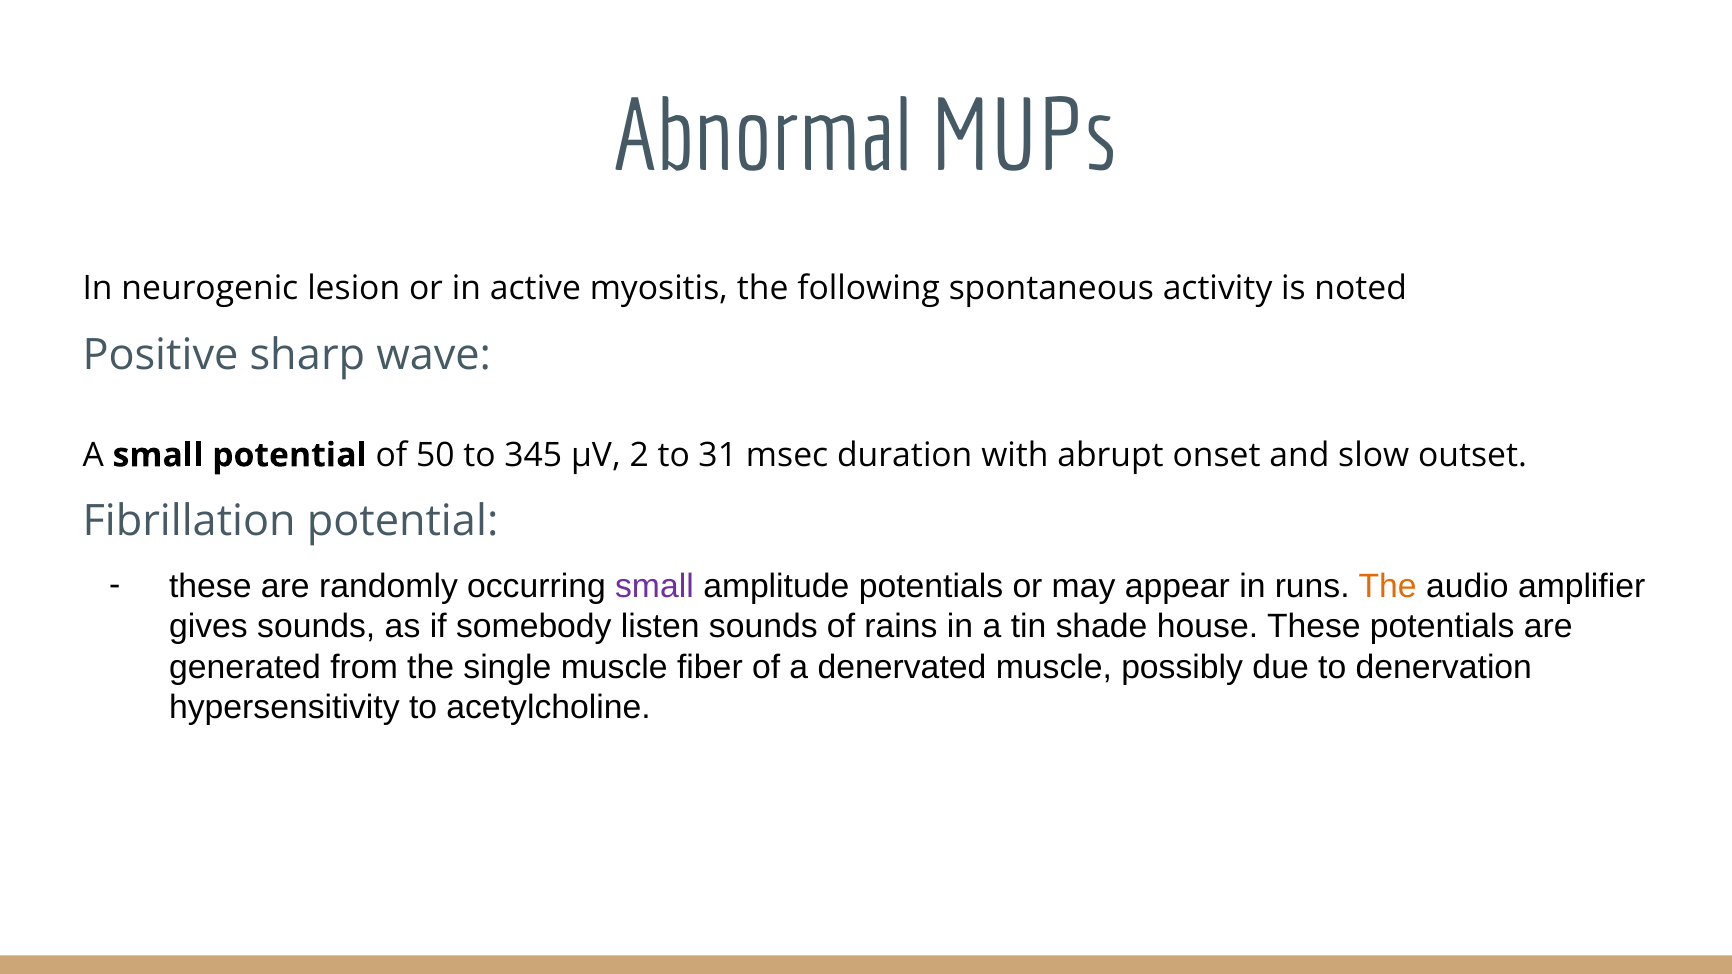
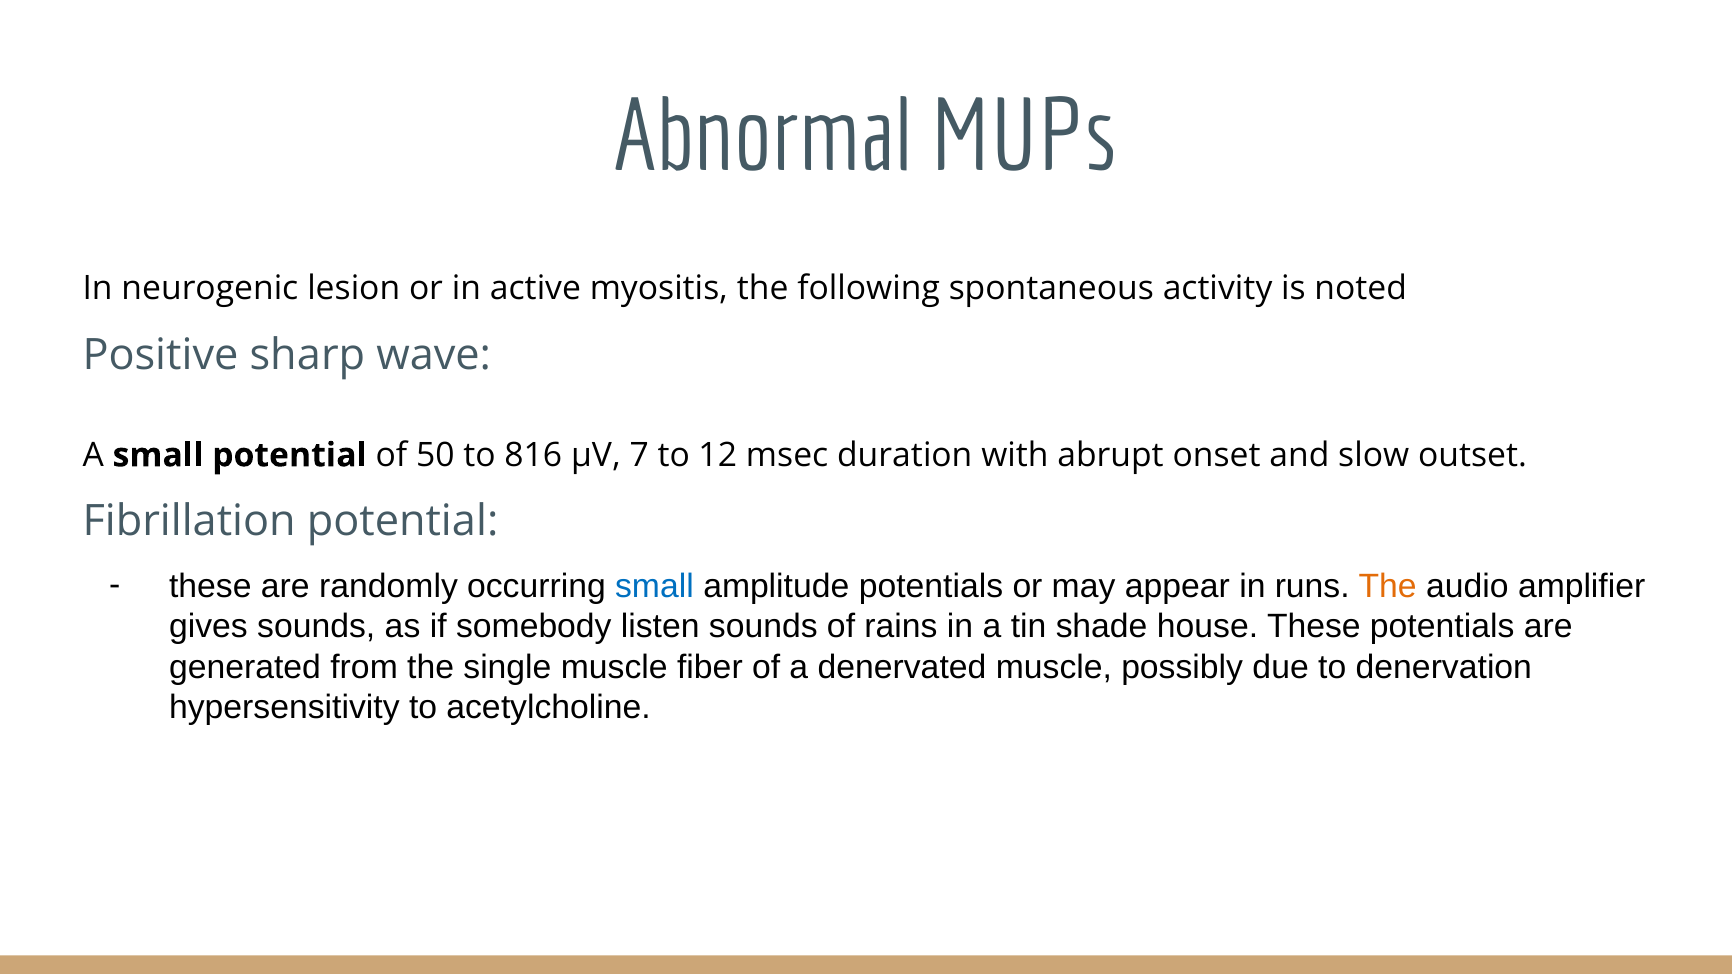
345: 345 -> 816
2: 2 -> 7
31: 31 -> 12
small at (654, 586) colour: purple -> blue
